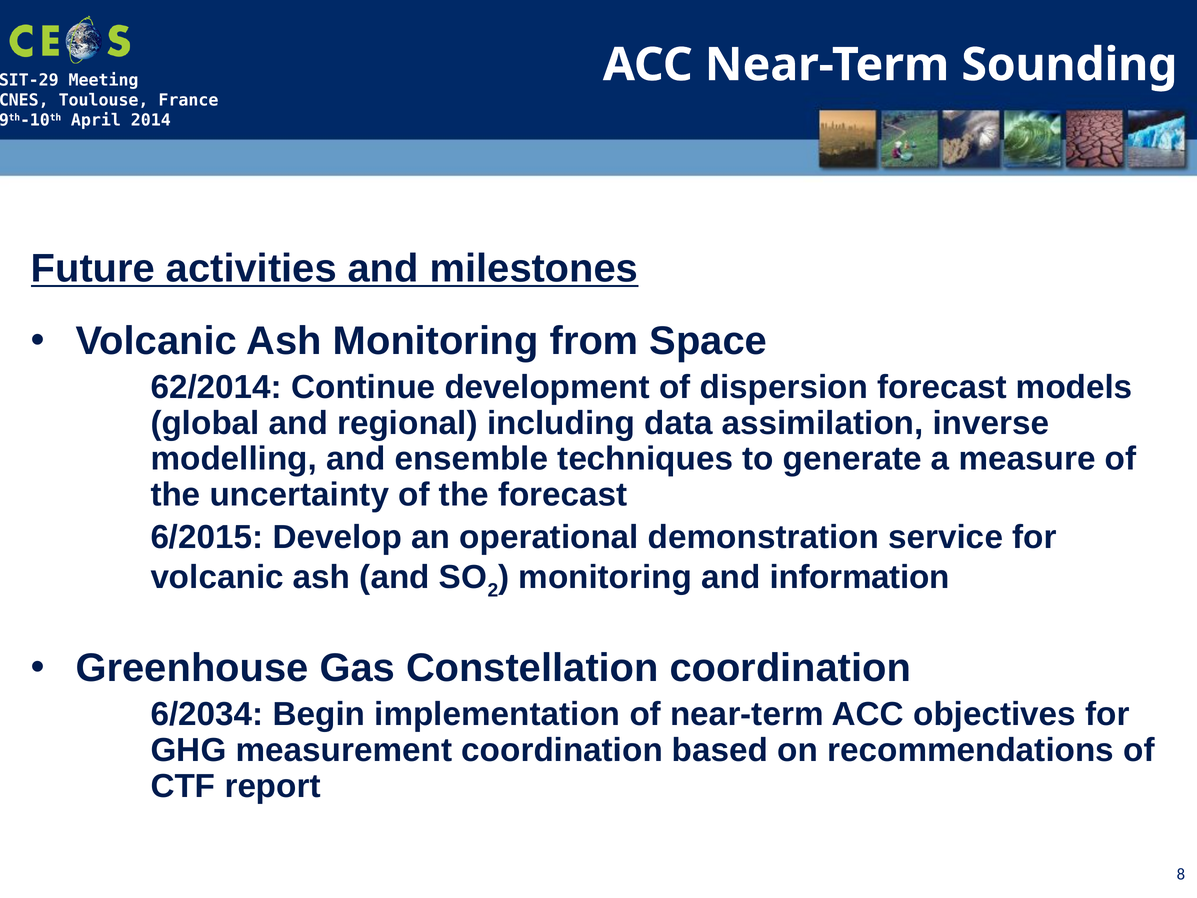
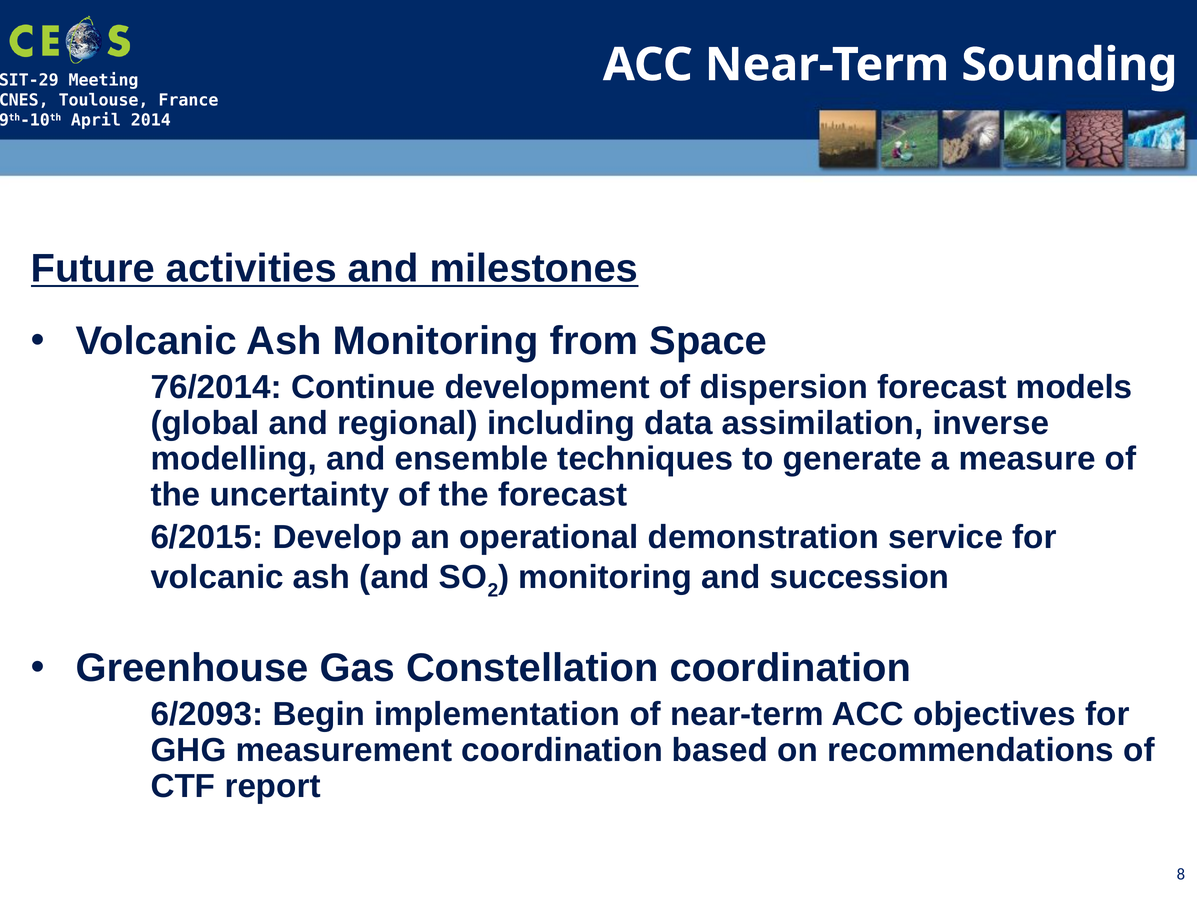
62/2014: 62/2014 -> 76/2014
information: information -> succession
6/2034: 6/2034 -> 6/2093
